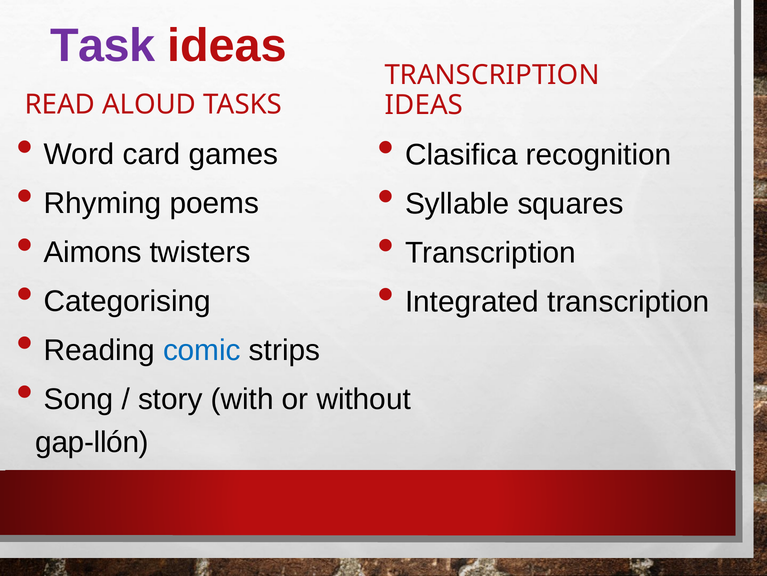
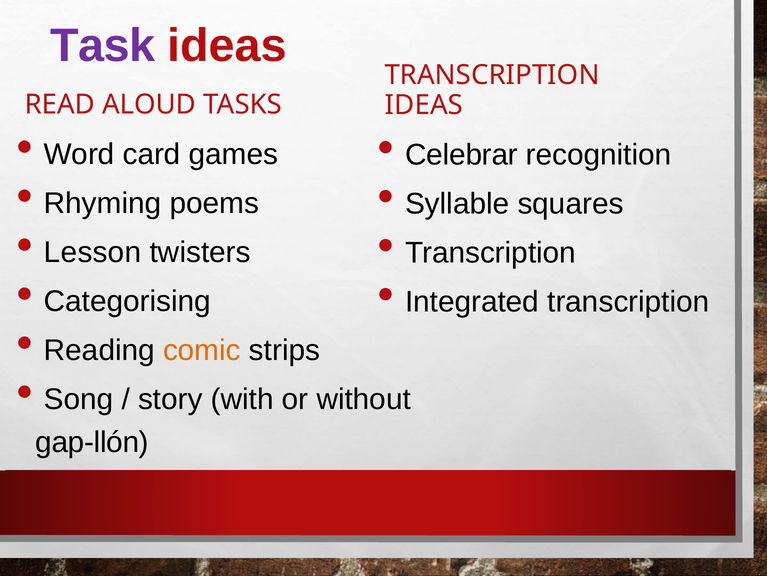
Clasifica: Clasifica -> Celebrar
Aimons: Aimons -> Lesson
comic colour: blue -> orange
